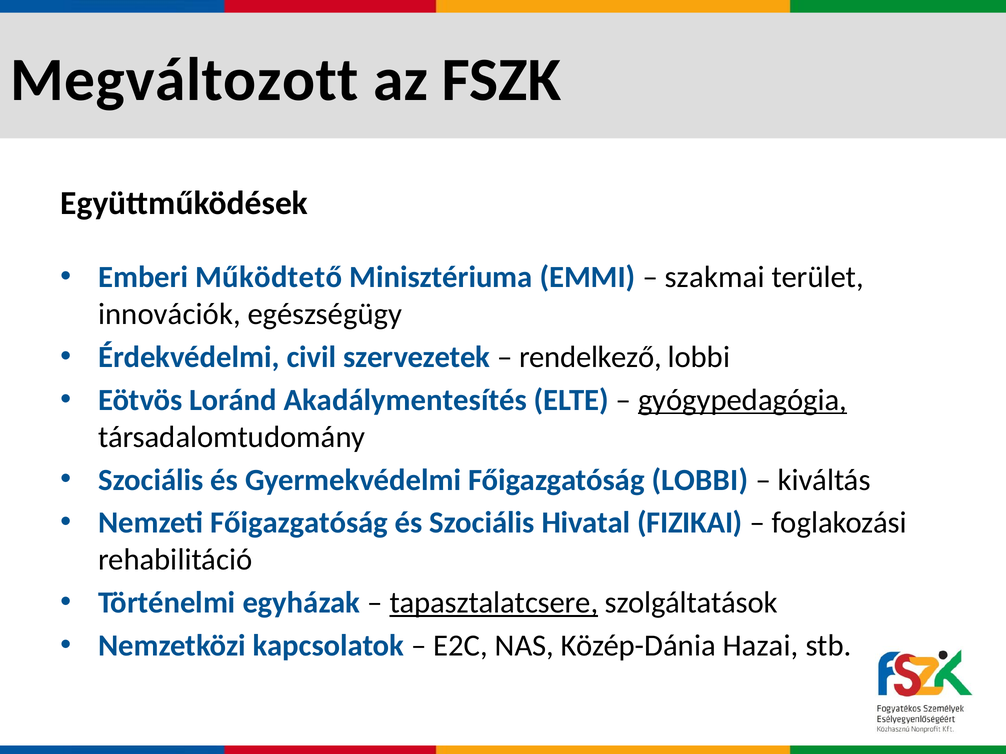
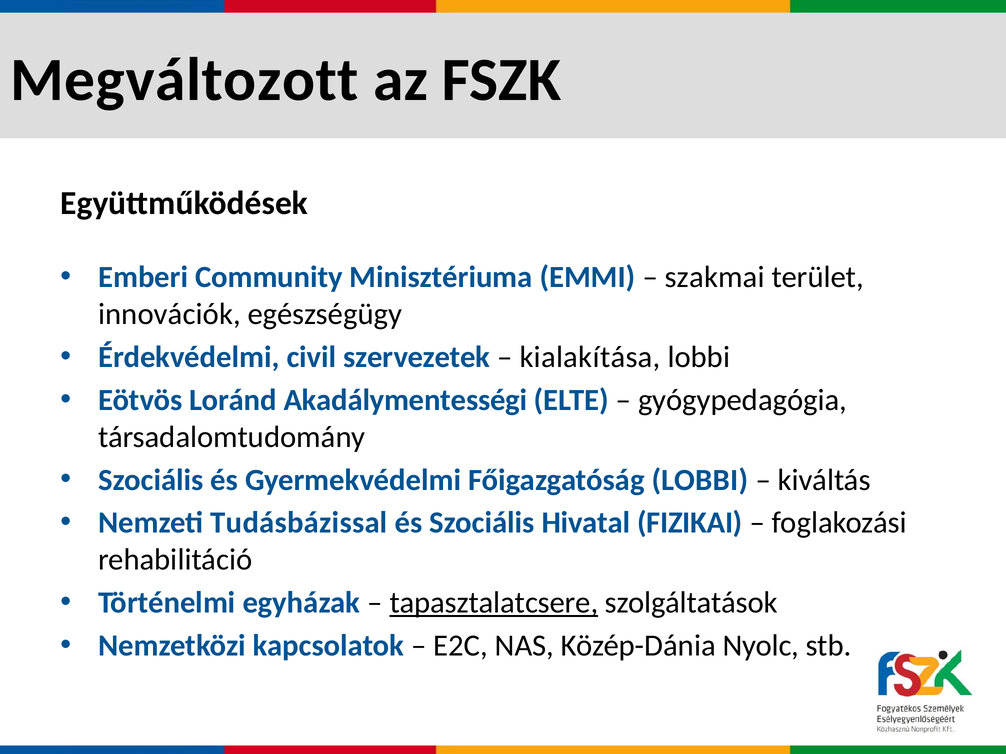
Működtető: Működtető -> Community
rendelkező: rendelkező -> kialakítása
Akadálymentesítés: Akadálymentesítés -> Akadálymentességi
gyógypedagógia underline: present -> none
Nemzeti Főigazgatóság: Főigazgatóság -> Tudásbázissal
Hazai: Hazai -> Nyolc
